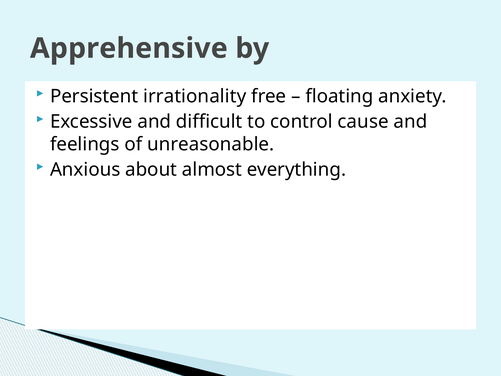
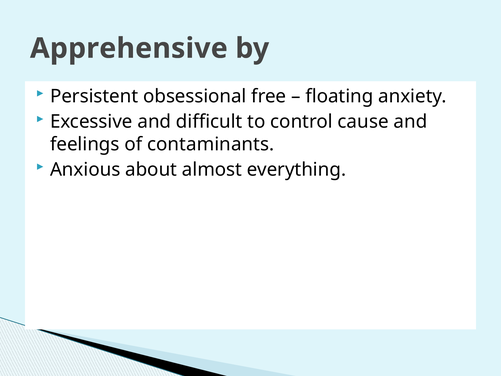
irrationality: irrationality -> obsessional
unreasonable: unreasonable -> contaminants
